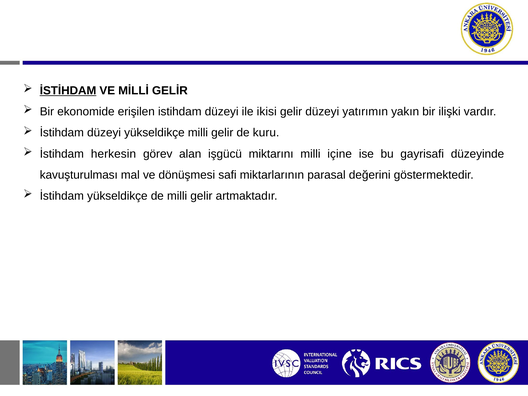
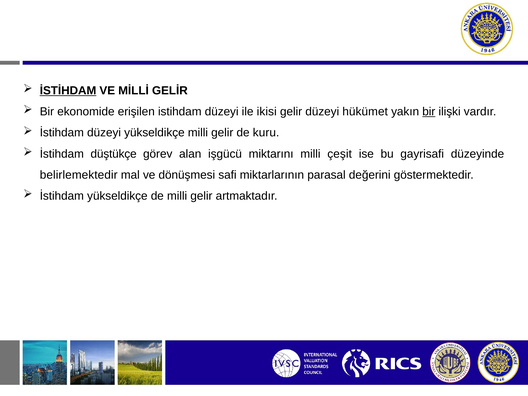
yatırımın: yatırımın -> hükümet
bir at (429, 112) underline: none -> present
herkesin: herkesin -> düştükçe
içine: içine -> çeşit
kavuşturulması: kavuşturulması -> belirlemektedir
